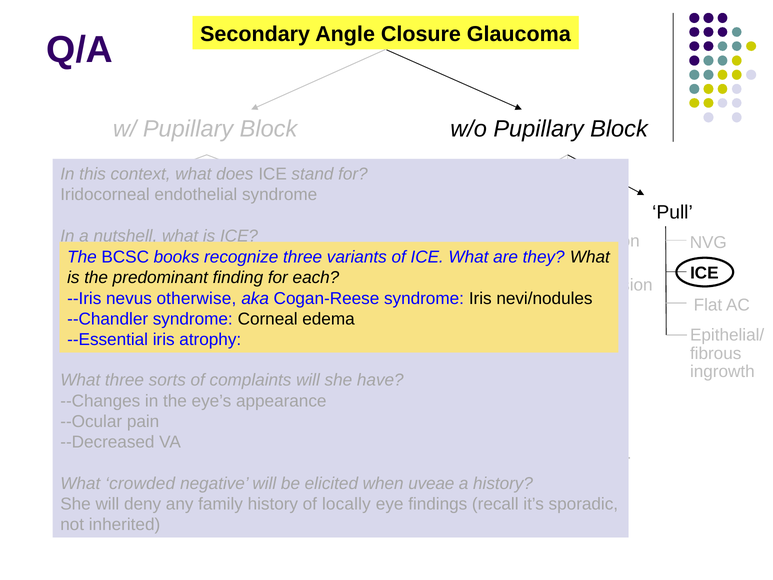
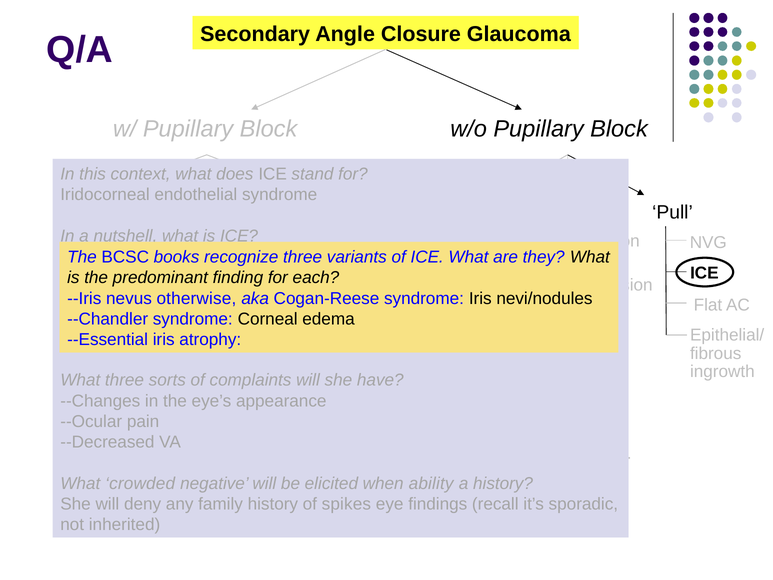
uveae: uveae -> ability
locally: locally -> spikes
